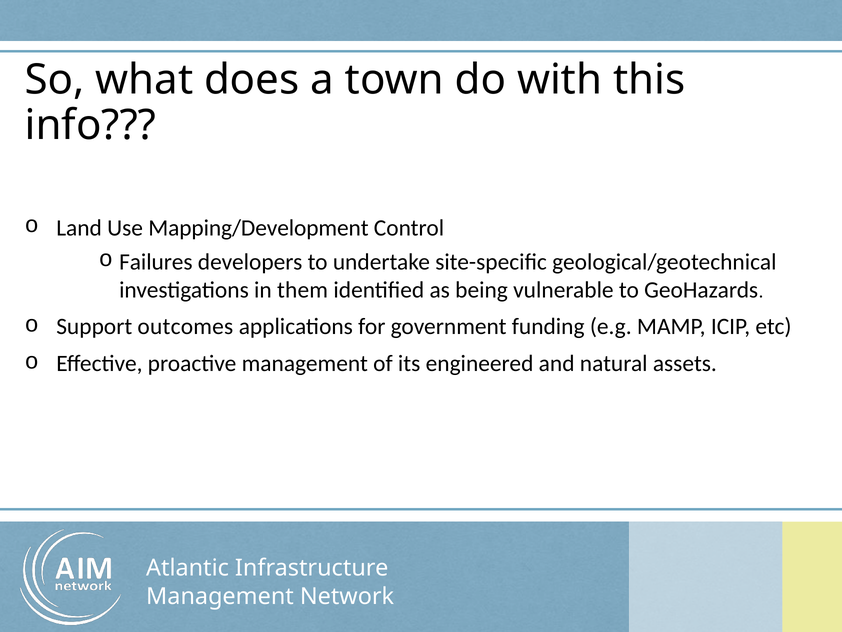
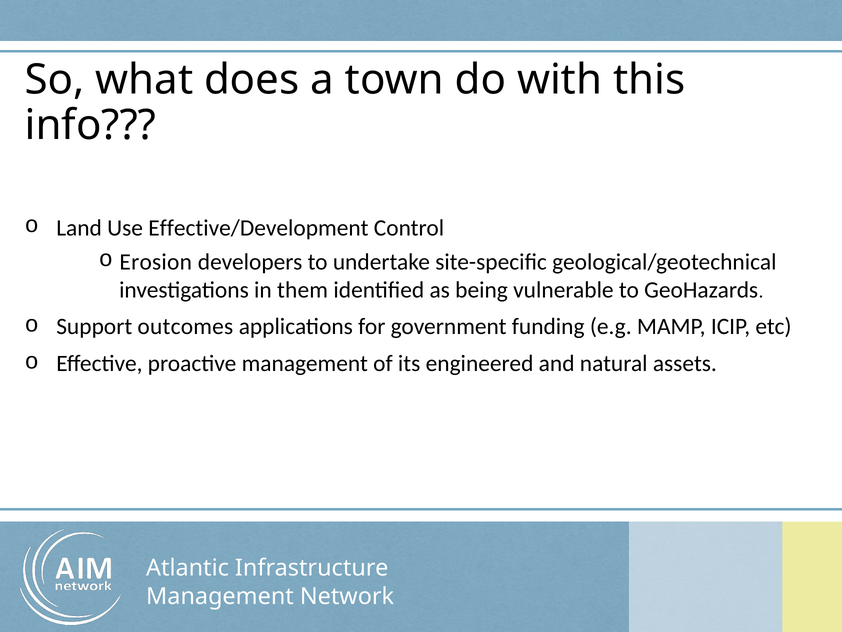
Mapping/Development: Mapping/Development -> Effective/Development
Failures: Failures -> Erosion
